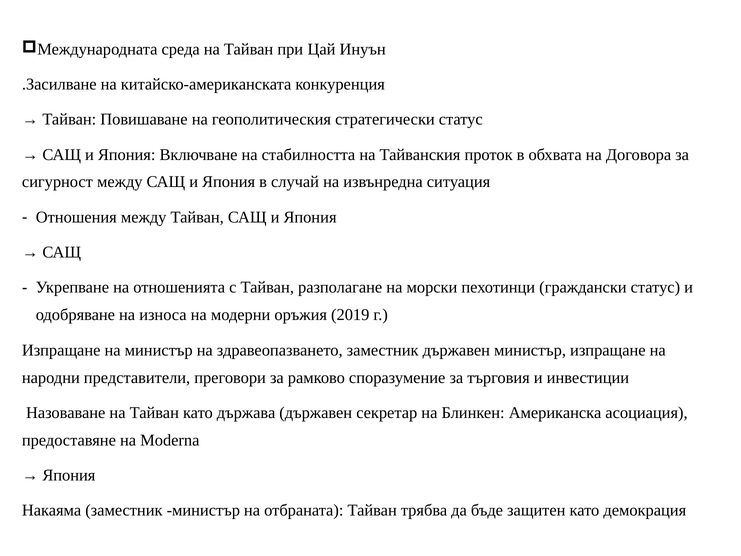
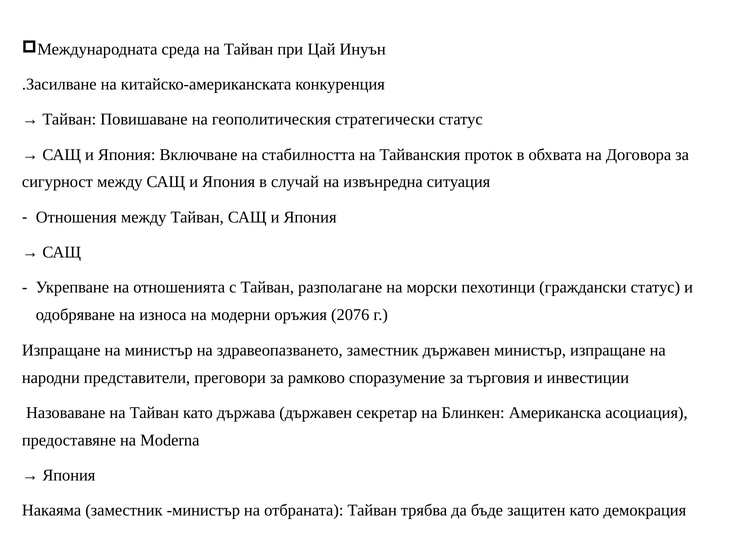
2019: 2019 -> 2076
